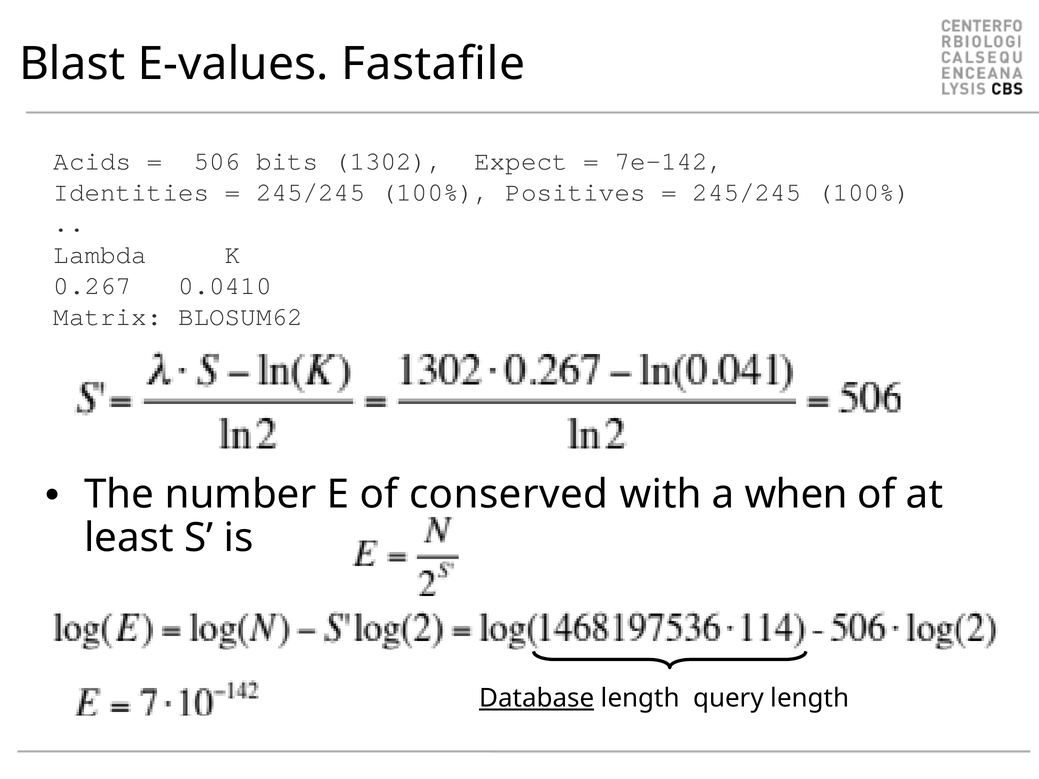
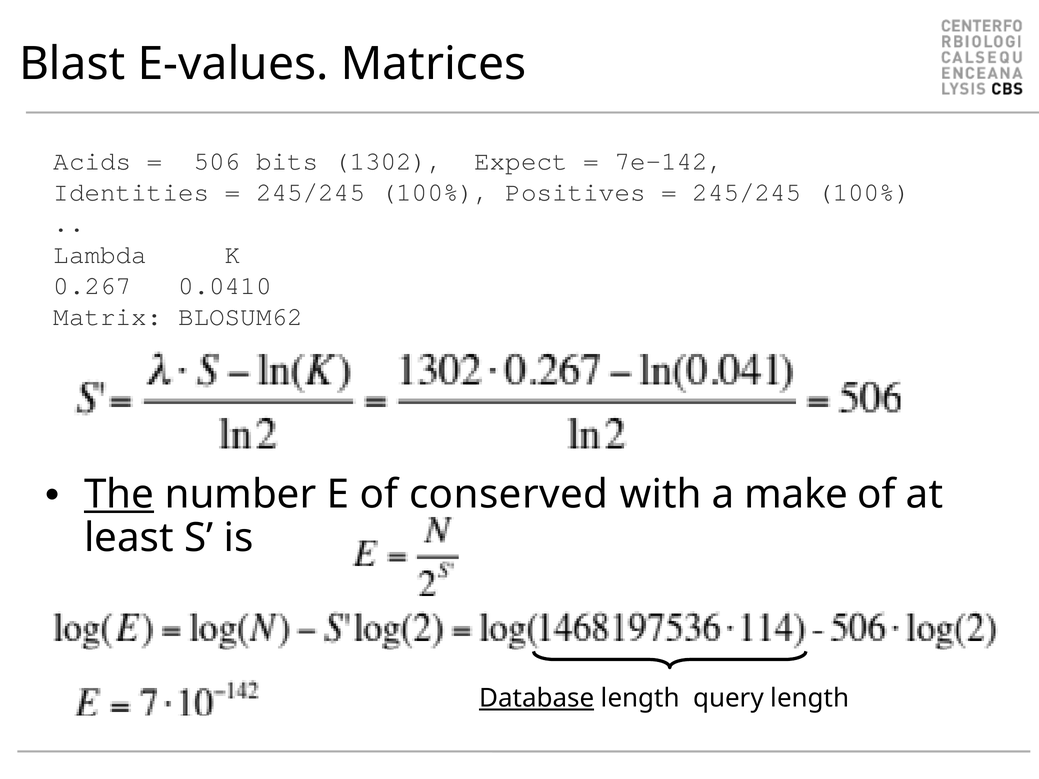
Fastafile: Fastafile -> Matrices
The underline: none -> present
when: when -> make
